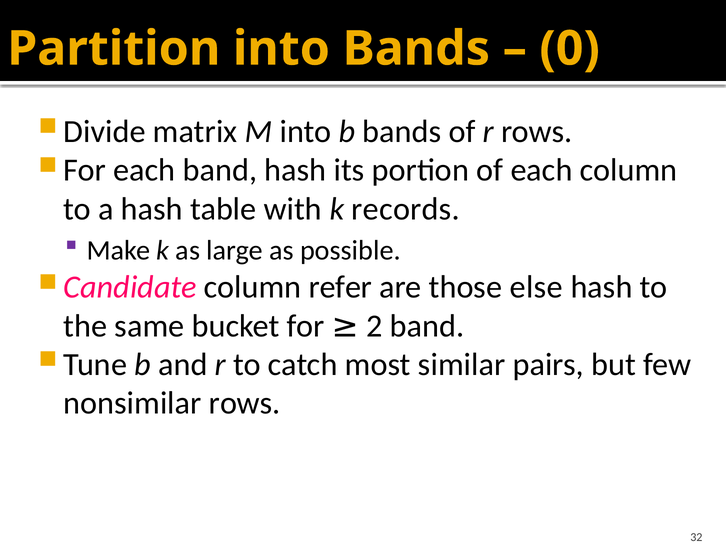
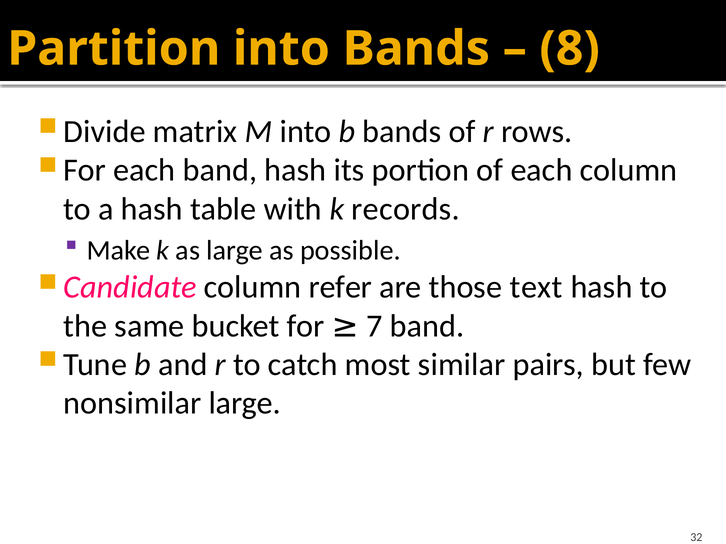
0: 0 -> 8
else: else -> text
2: 2 -> 7
nonsimilar rows: rows -> large
